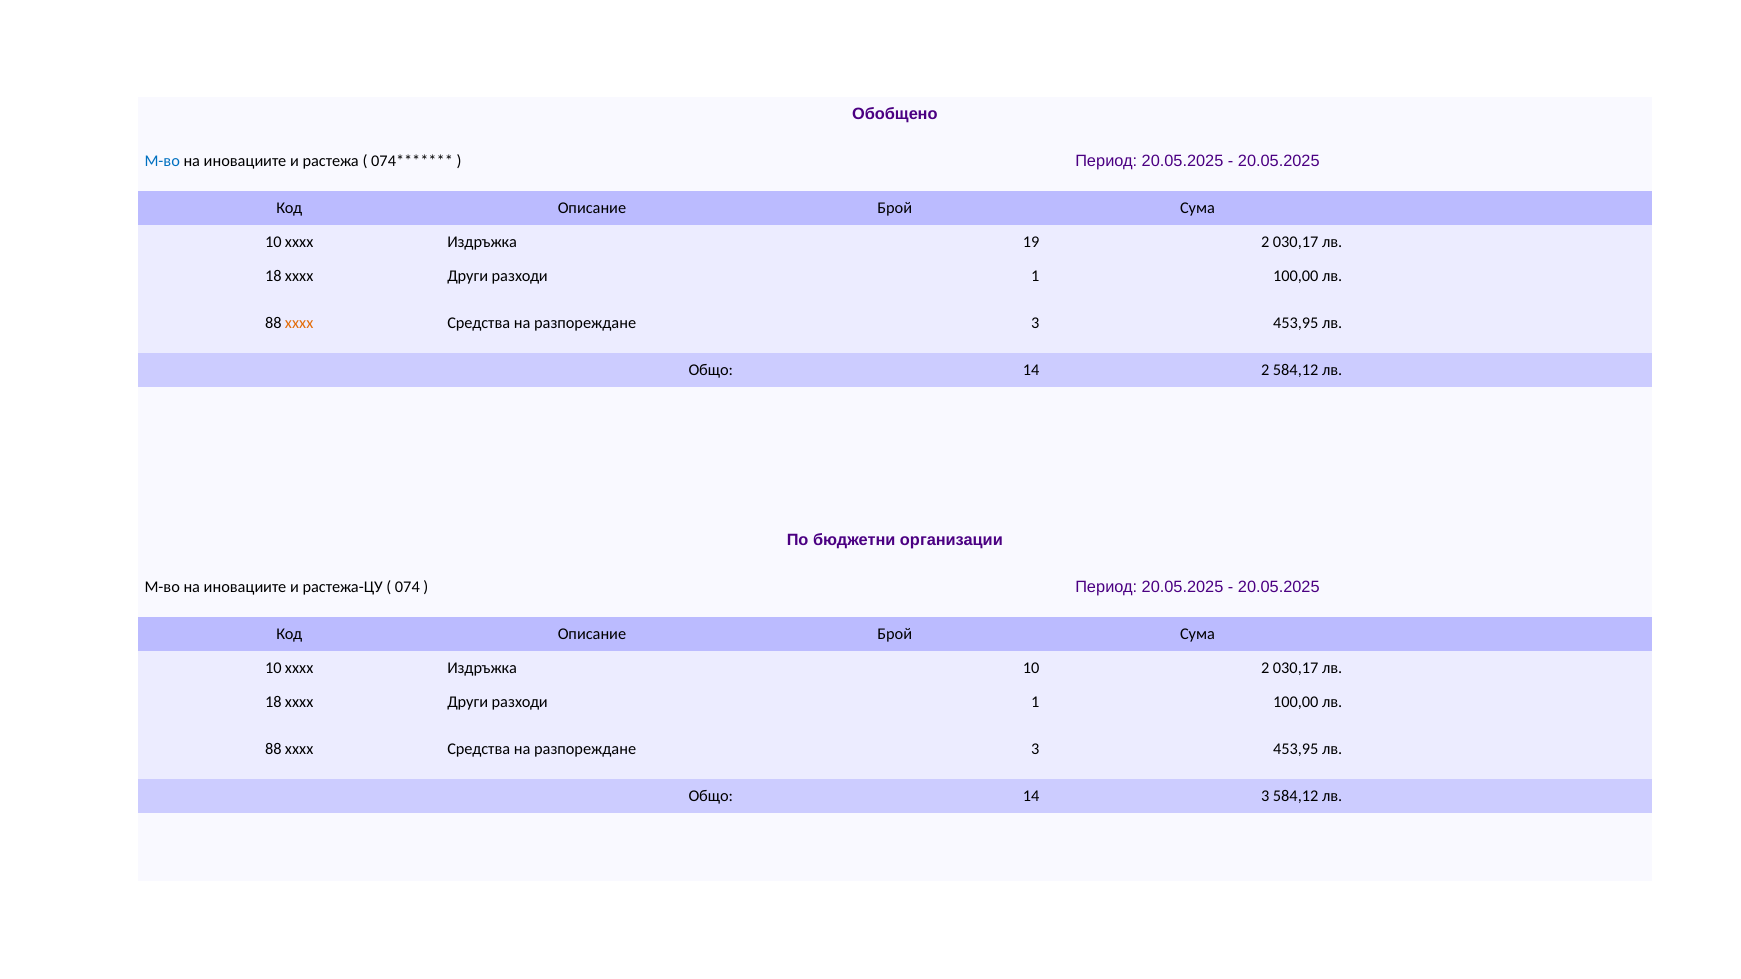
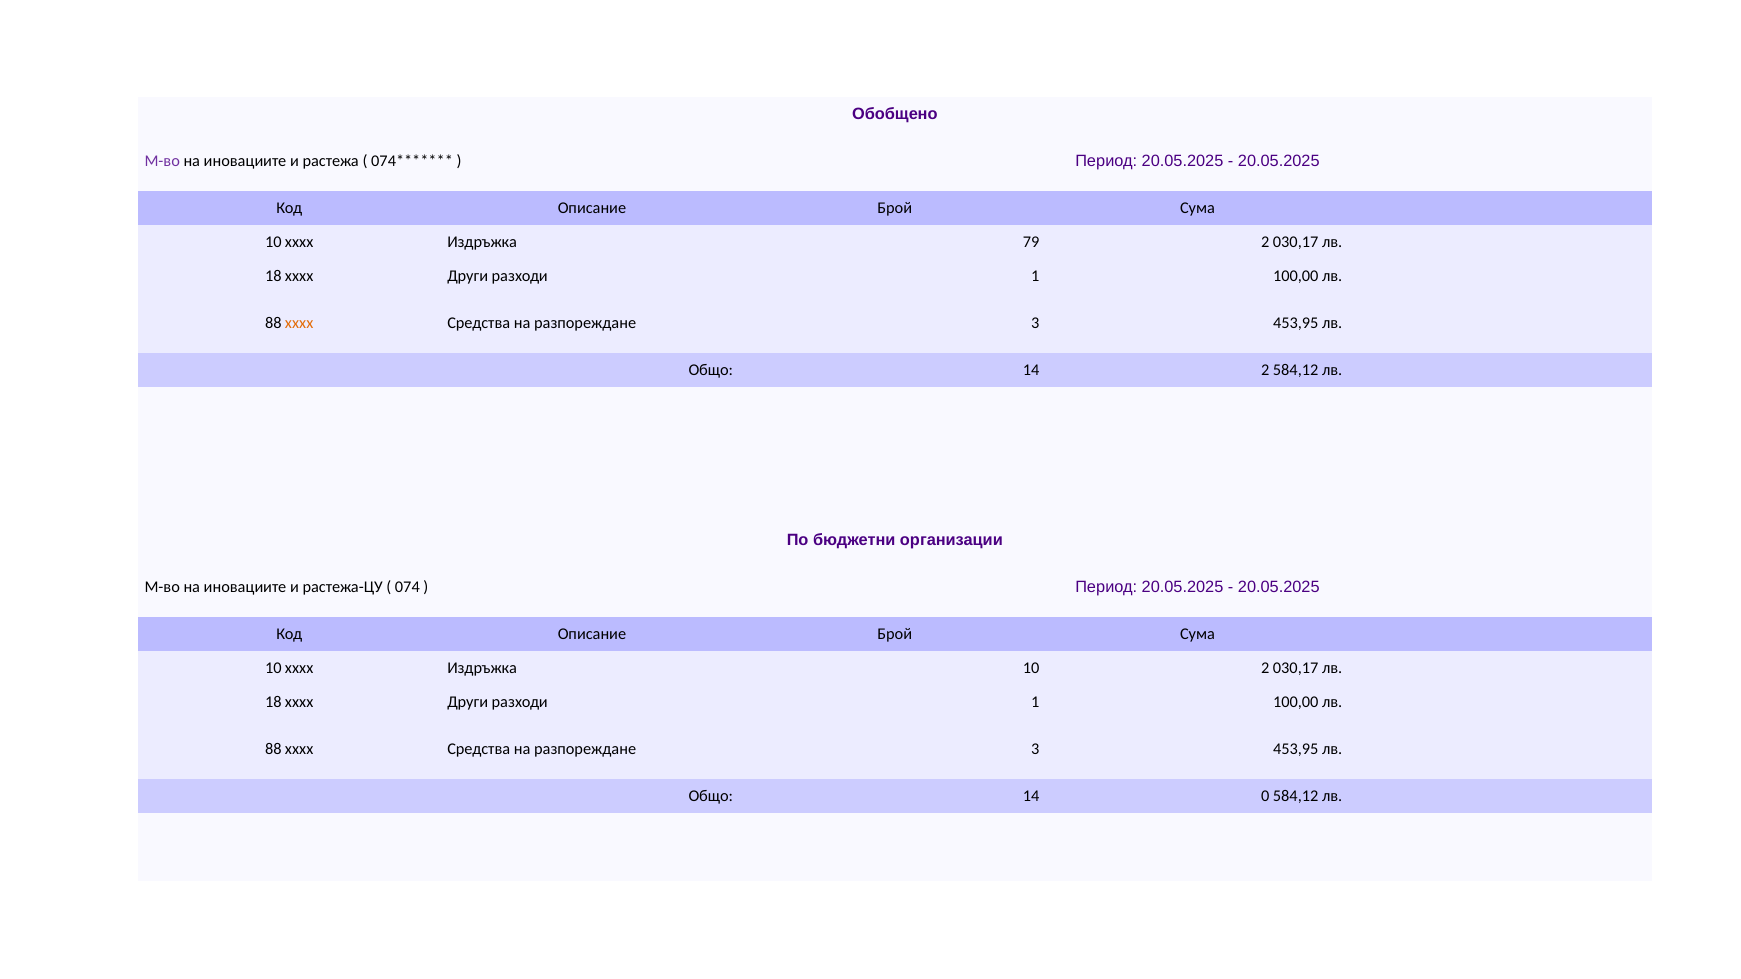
М-во at (162, 161) colour: blue -> purple
19: 19 -> 79
14 3: 3 -> 0
